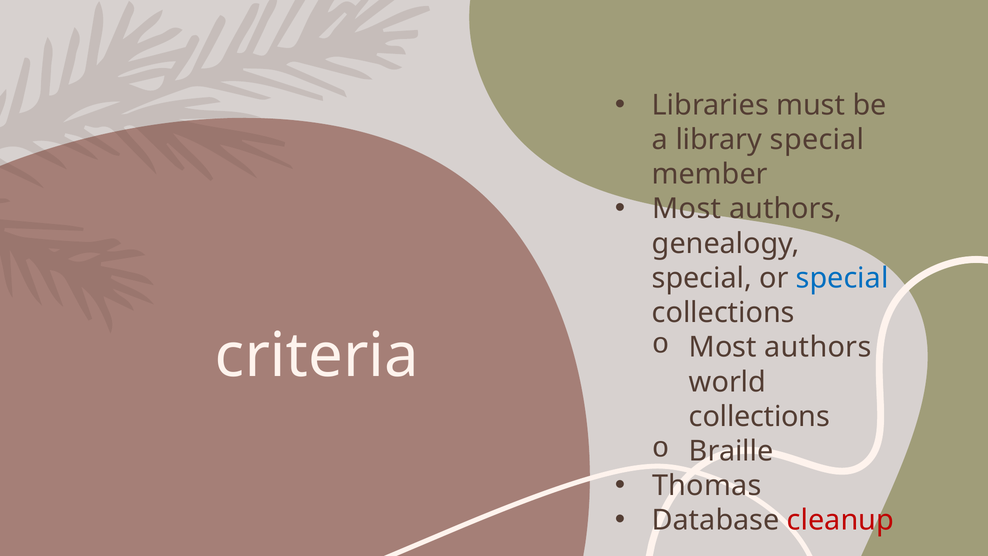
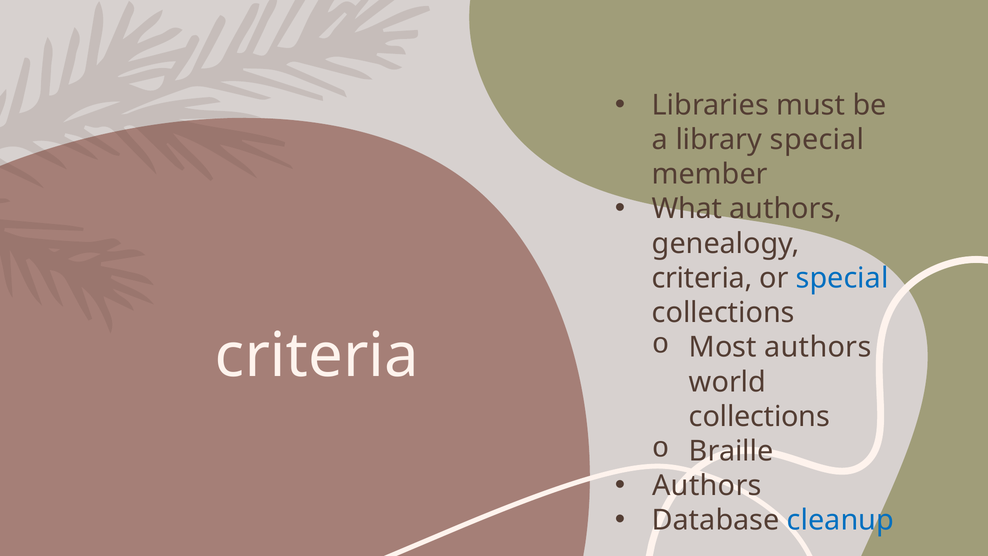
Most at (687, 209): Most -> What
special at (702, 278): special -> criteria
Thomas at (707, 486): Thomas -> Authors
cleanup colour: red -> blue
